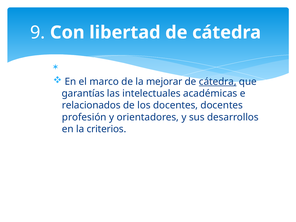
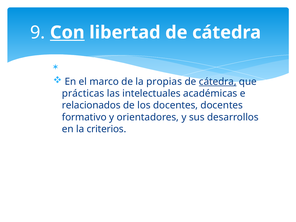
Con underline: none -> present
mejorar: mejorar -> propias
garantías: garantías -> prácticas
profesión: profesión -> formativo
